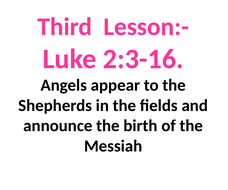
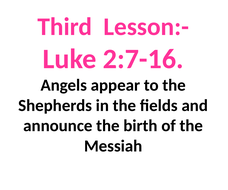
2:3-16: 2:3-16 -> 2:7-16
